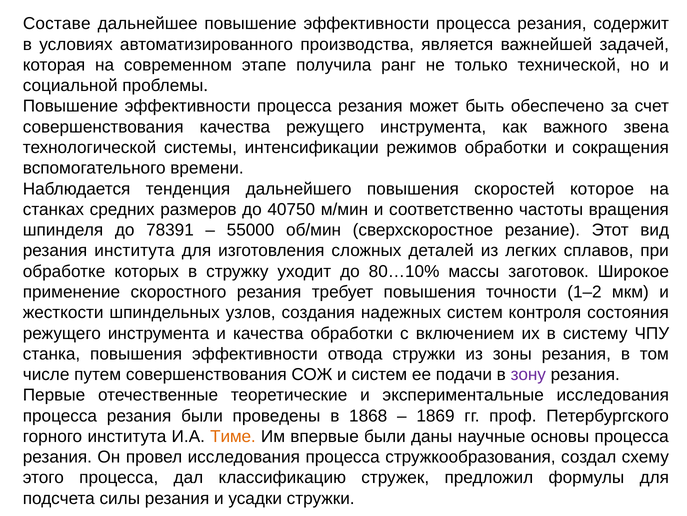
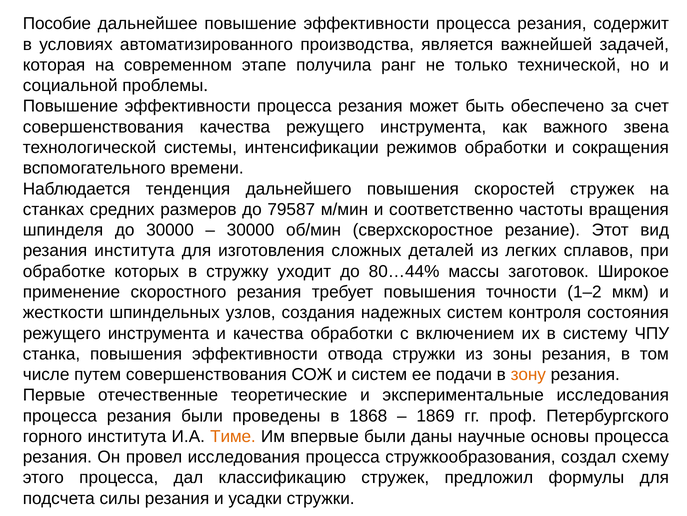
Составе: Составе -> Пособие
скоростей которое: которое -> стружек
40750: 40750 -> 79587
до 78391: 78391 -> 30000
55000 at (251, 230): 55000 -> 30000
80…10%: 80…10% -> 80…44%
зону colour: purple -> orange
